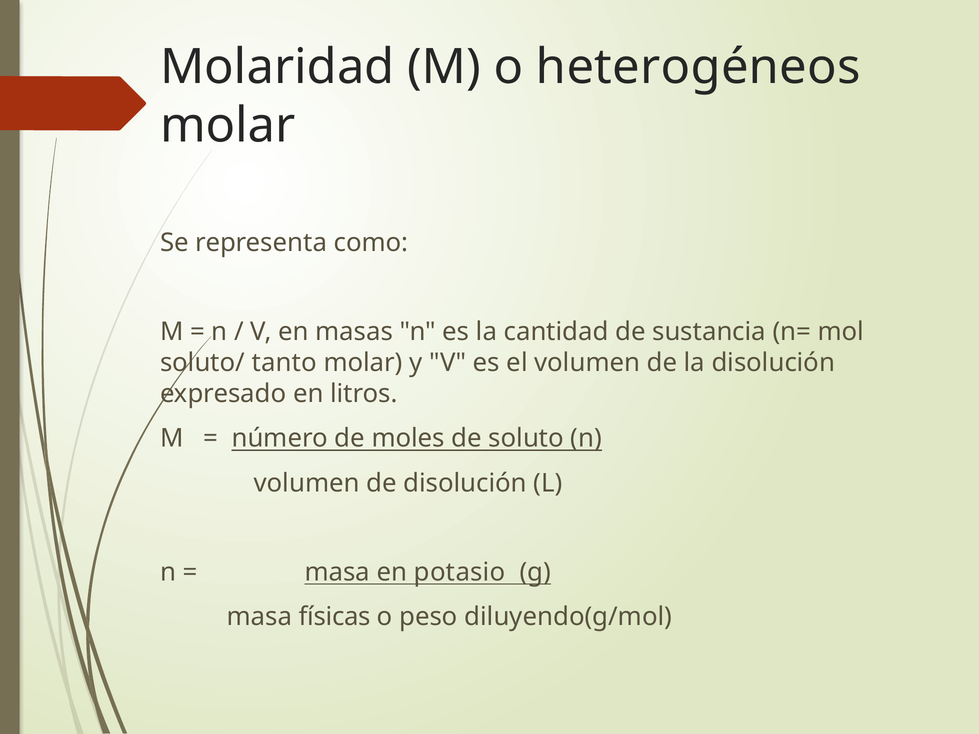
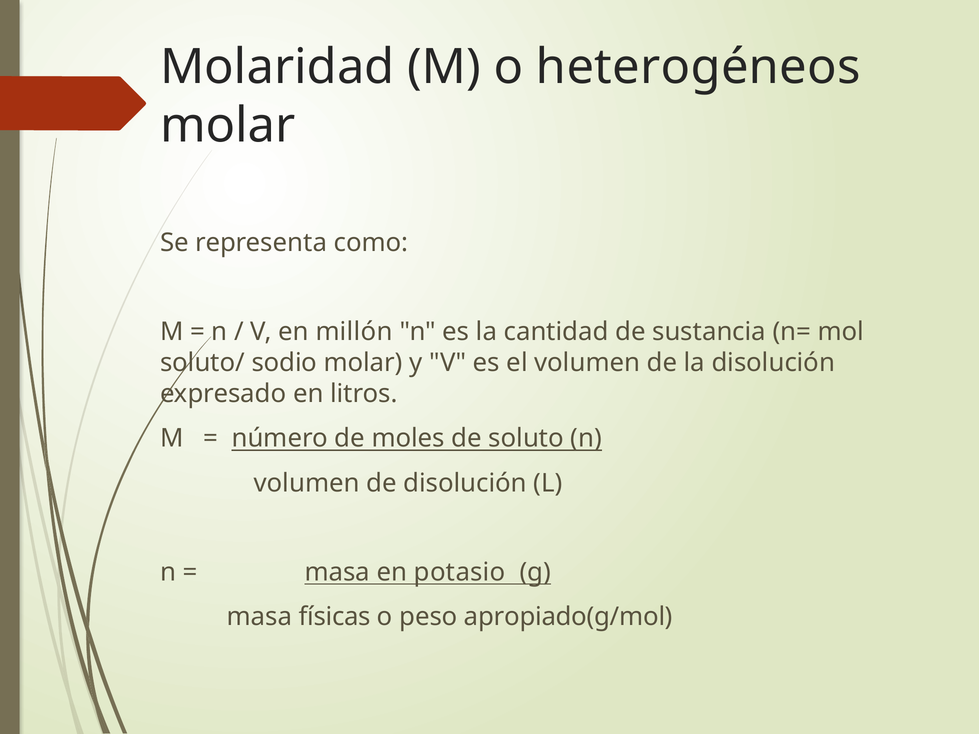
masas: masas -> millón
tanto: tanto -> sodio
diluyendo(g/mol: diluyendo(g/mol -> apropiado(g/mol
